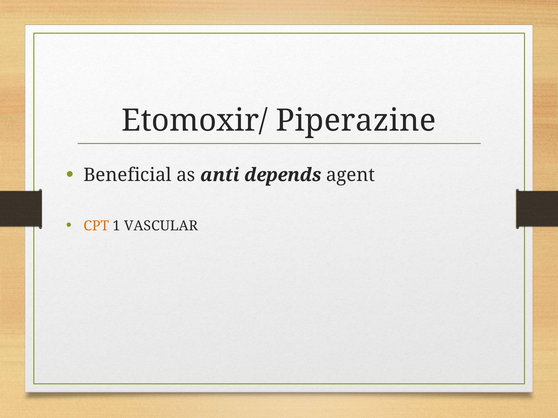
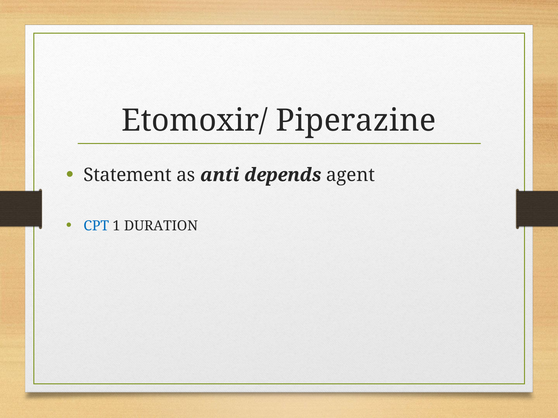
Beneficial: Beneficial -> Statement
CPT colour: orange -> blue
VASCULAR: VASCULAR -> DURATION
